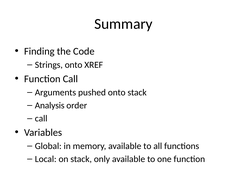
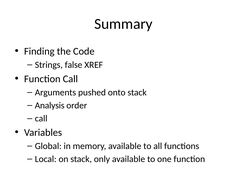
Strings onto: onto -> false
